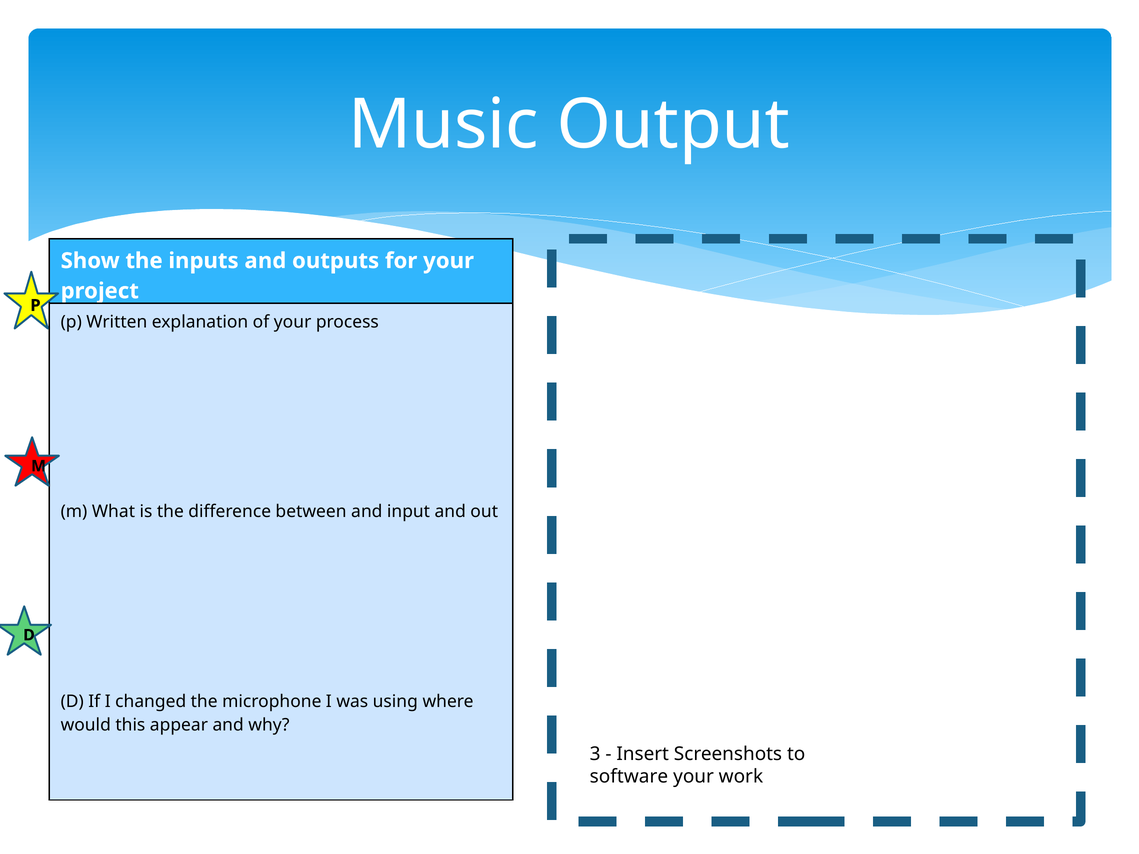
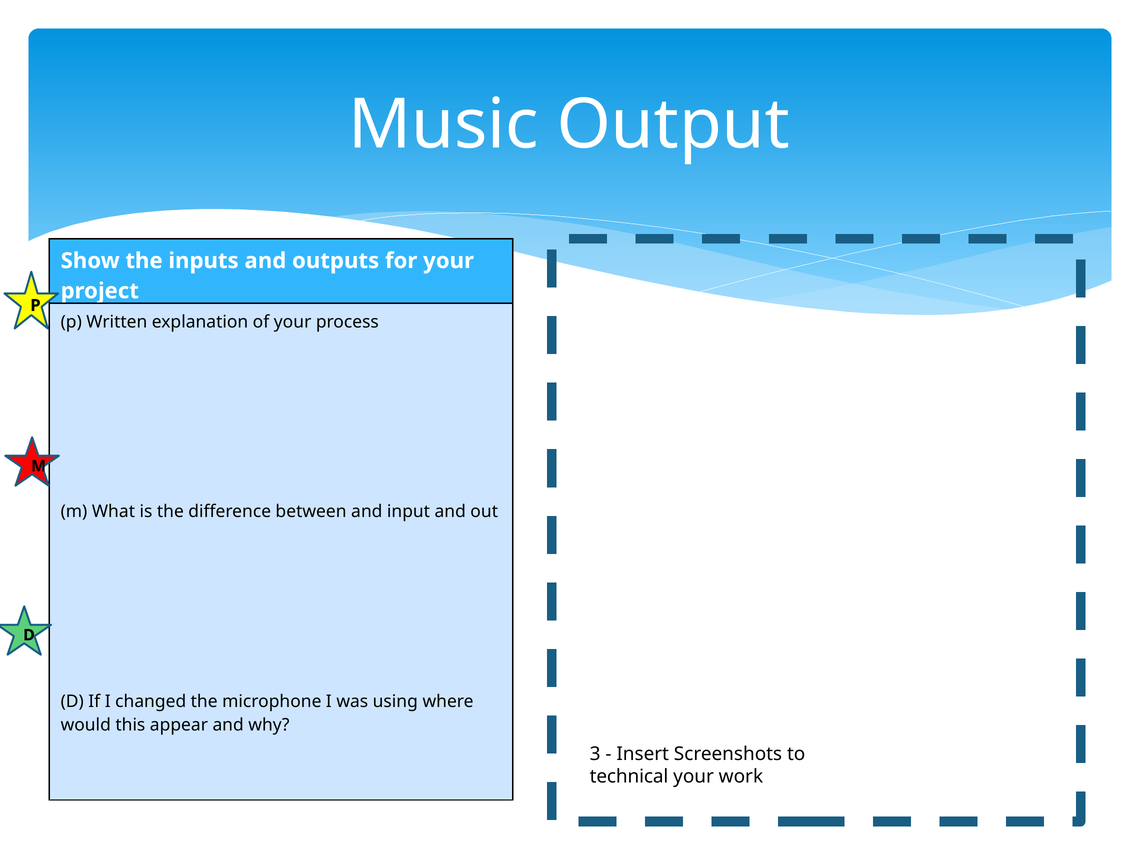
software: software -> technical
